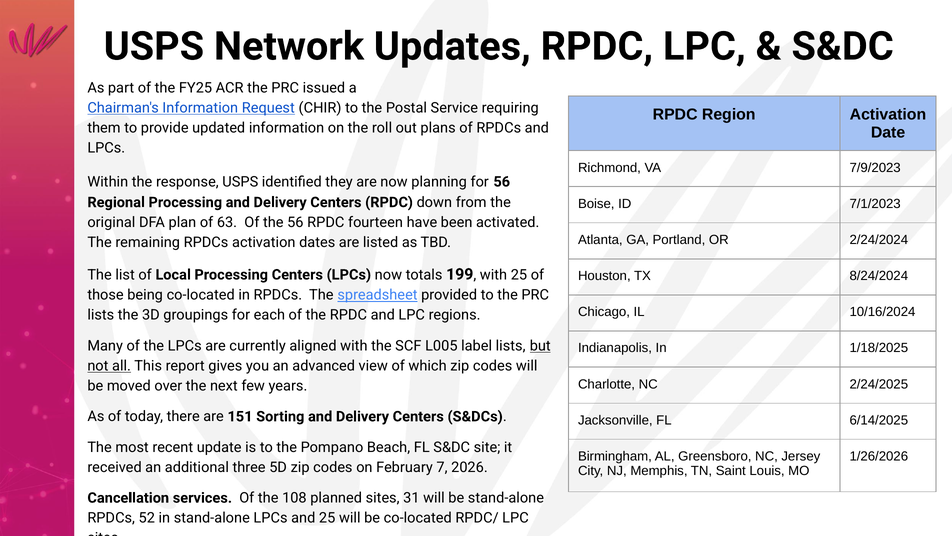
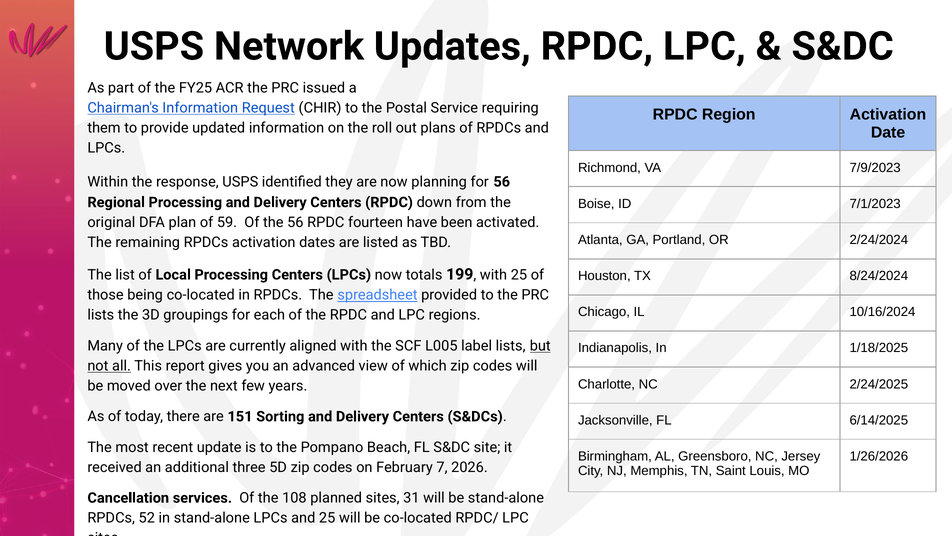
63: 63 -> 59
